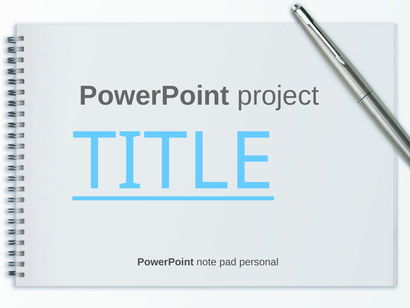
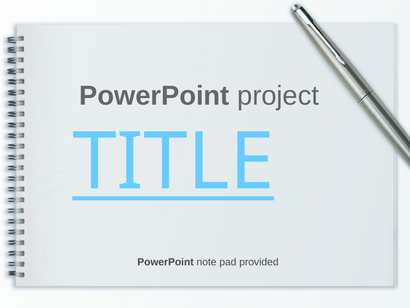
personal: personal -> provided
